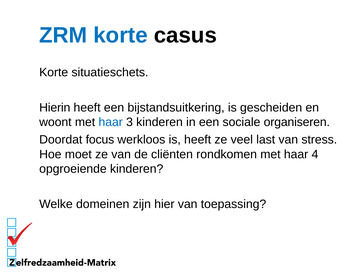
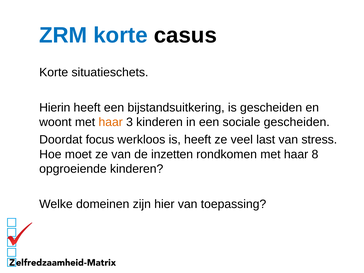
haar at (111, 122) colour: blue -> orange
sociale organiseren: organiseren -> gescheiden
cliënten: cliënten -> inzetten
4: 4 -> 8
